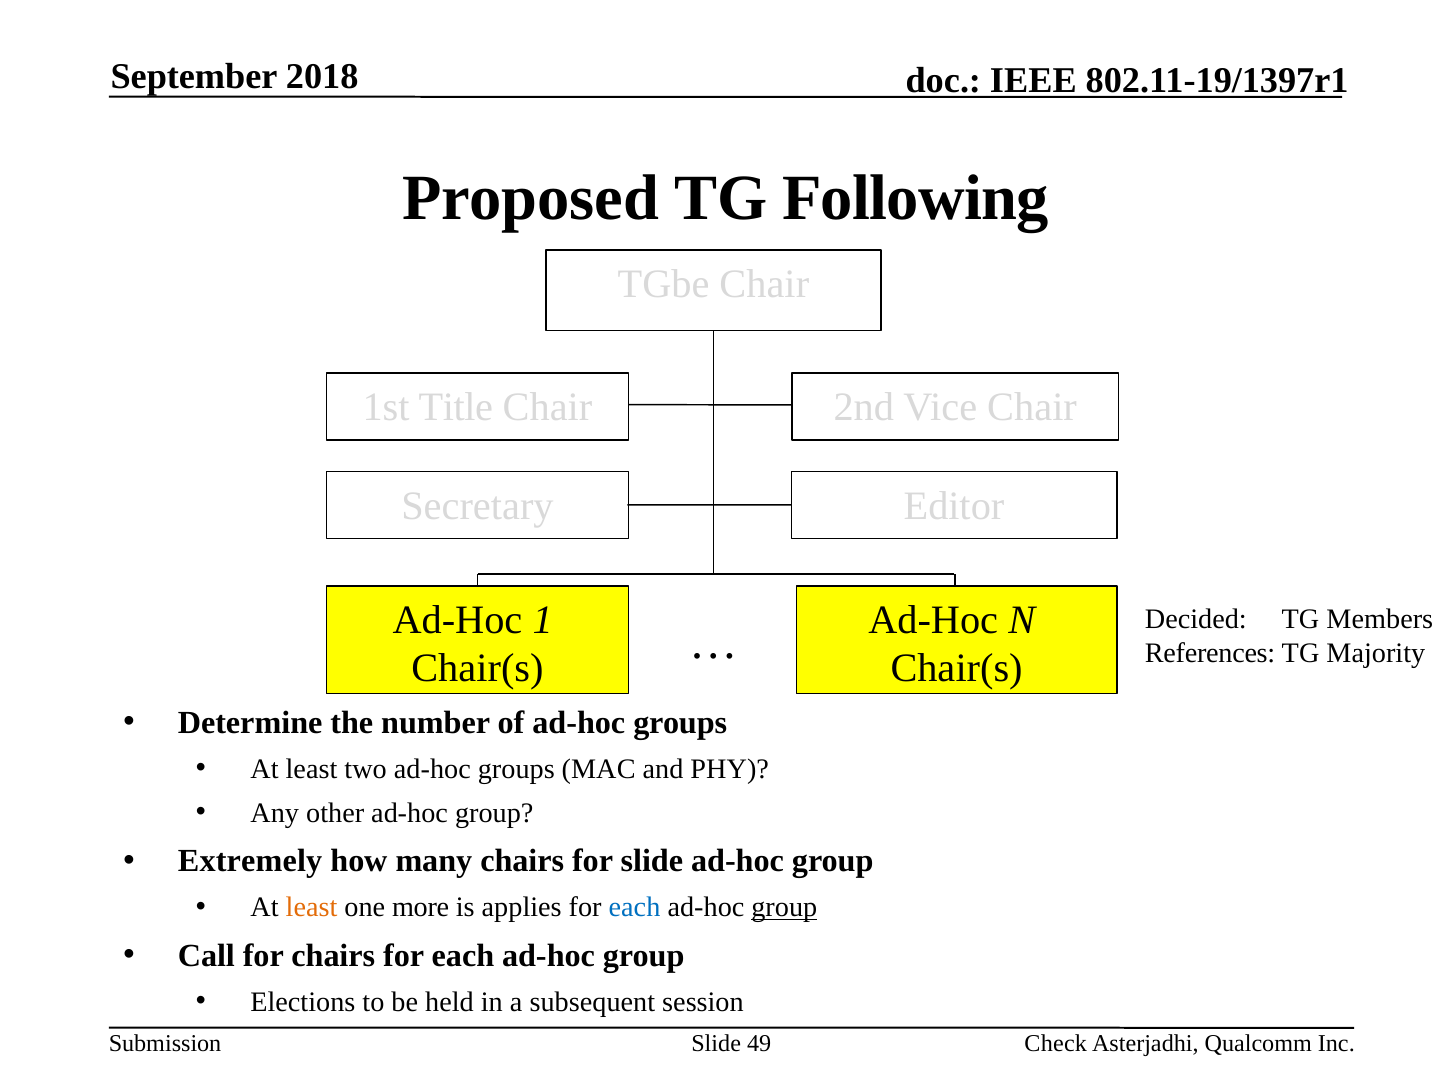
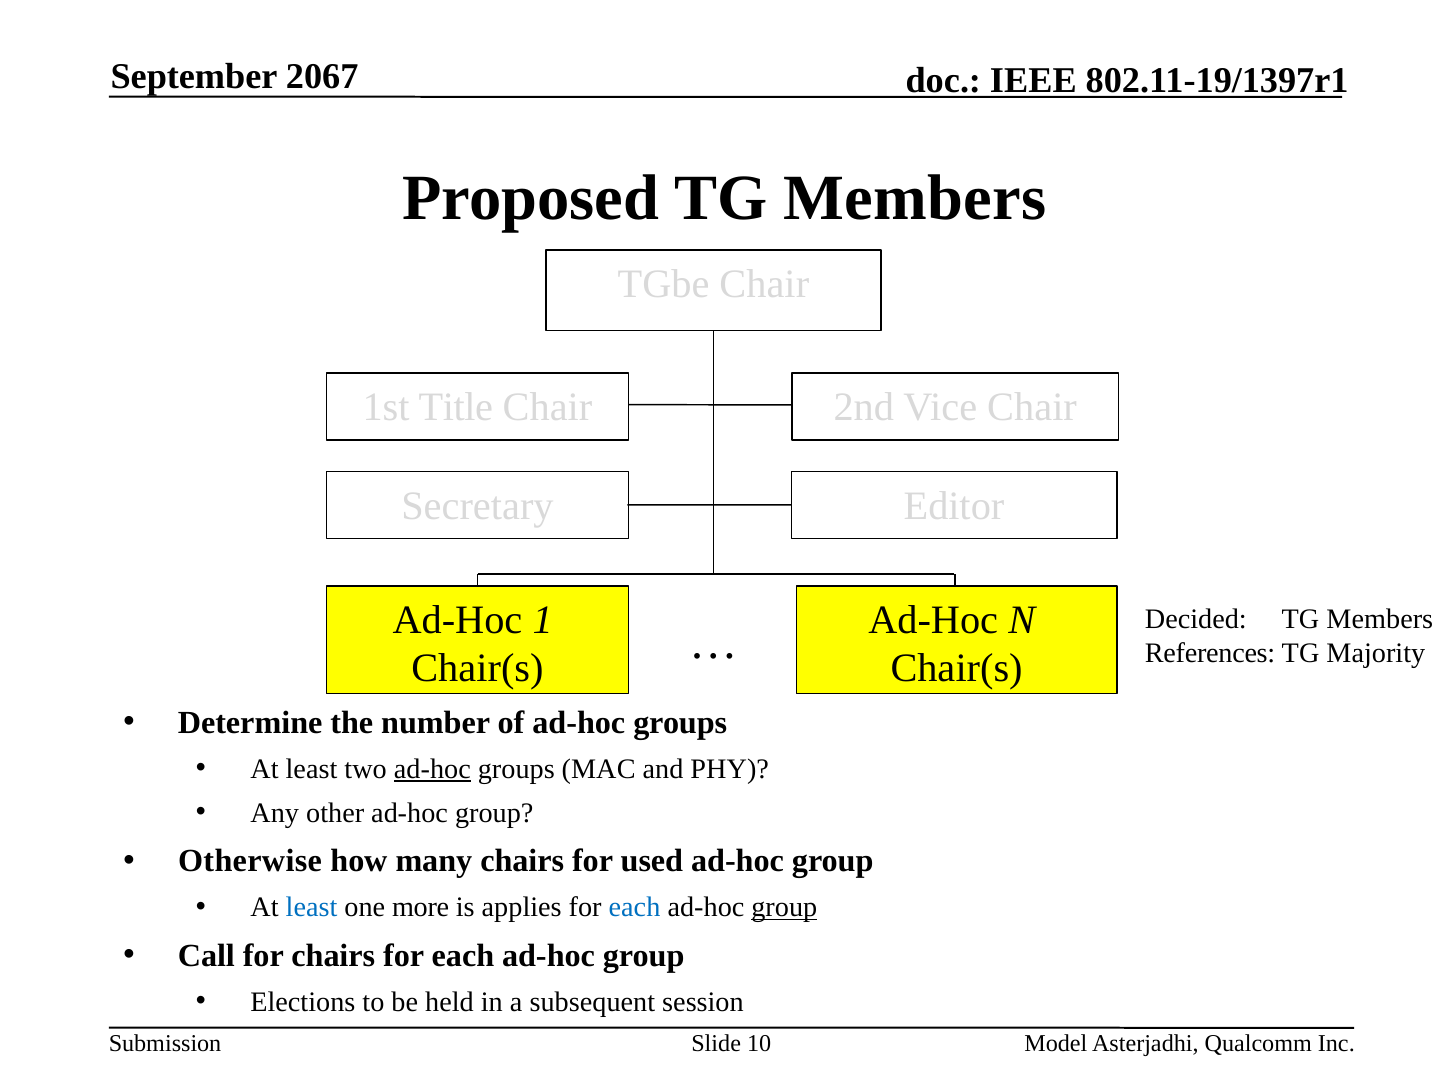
2018: 2018 -> 2067
Proposed TG Following: Following -> Members
ad-hoc at (432, 769) underline: none -> present
Extremely: Extremely -> Otherwise
for slide: slide -> used
least at (312, 908) colour: orange -> blue
49: 49 -> 10
Check: Check -> Model
